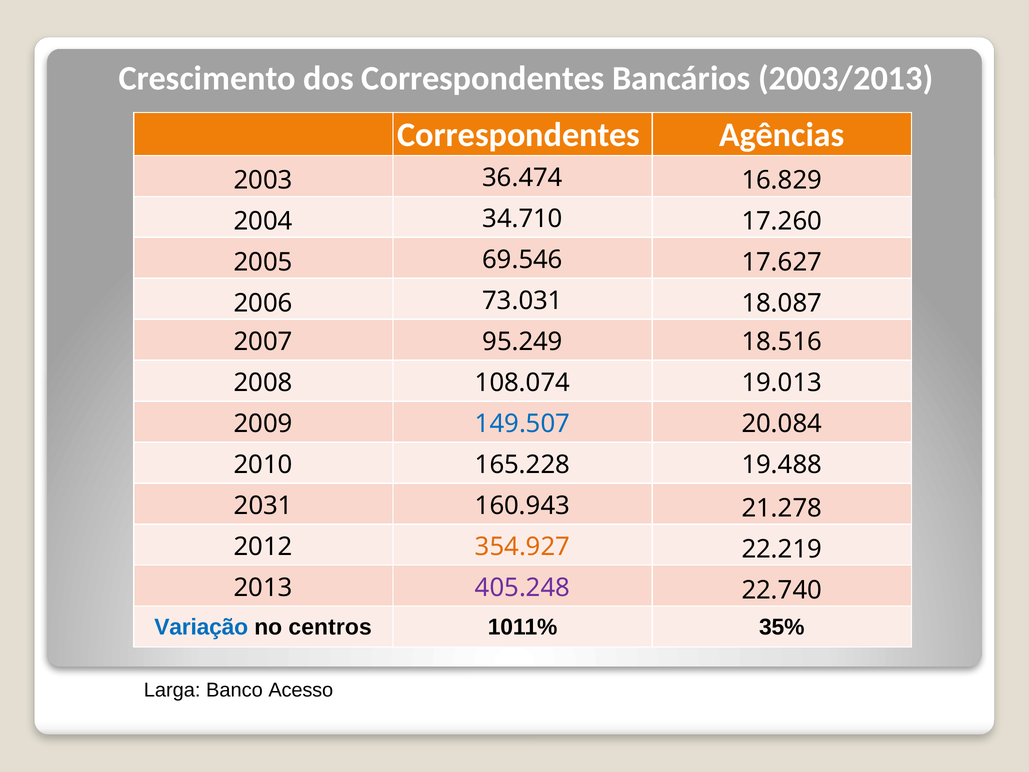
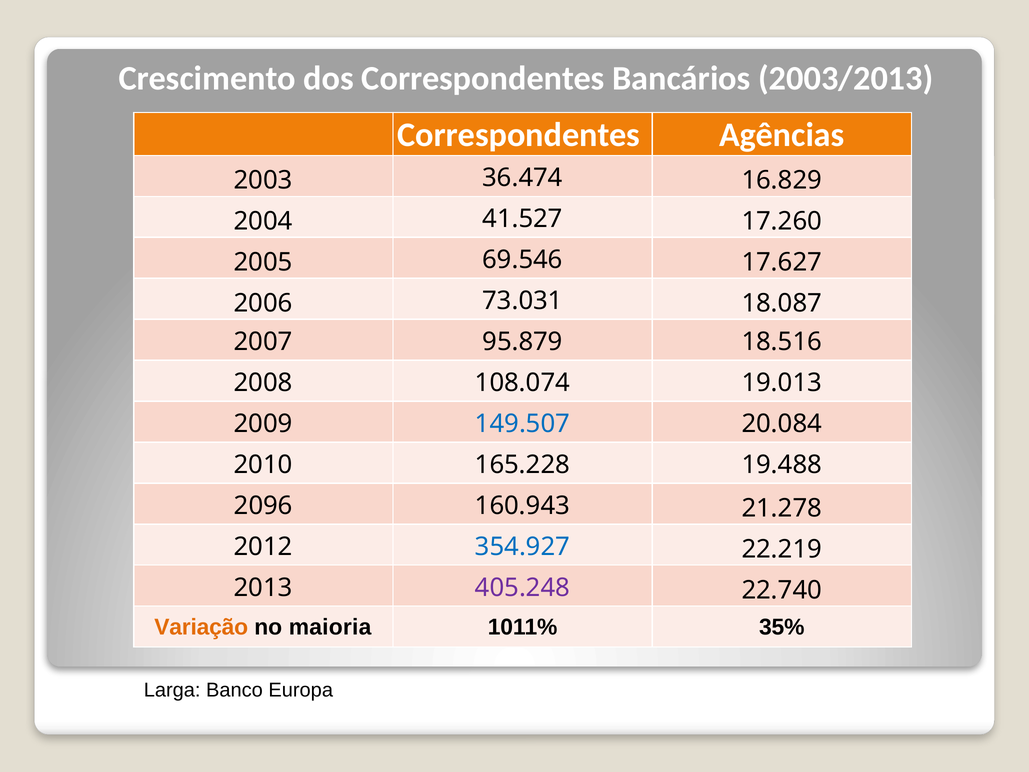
34.710: 34.710 -> 41.527
95.249: 95.249 -> 95.879
2031: 2031 -> 2096
354.927 colour: orange -> blue
Variação colour: blue -> orange
centros: centros -> maioria
Acesso: Acesso -> Europa
